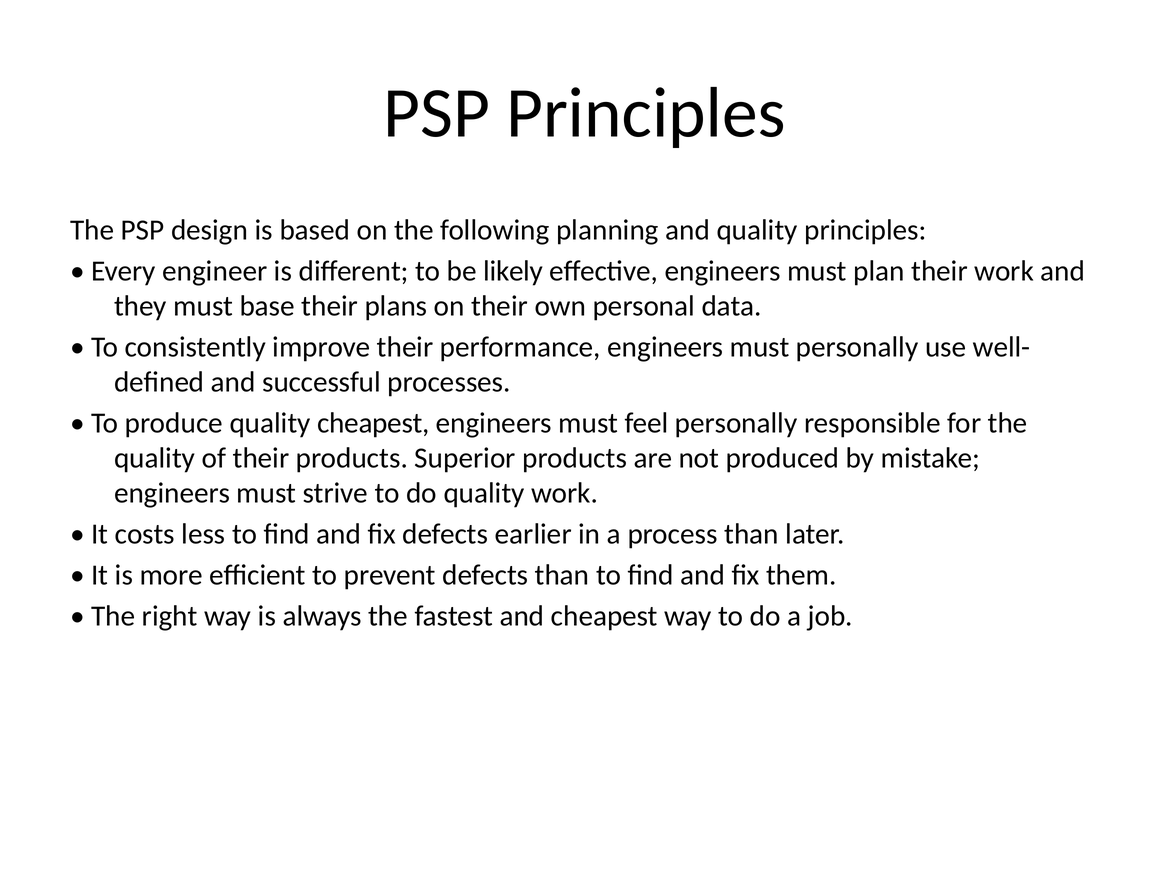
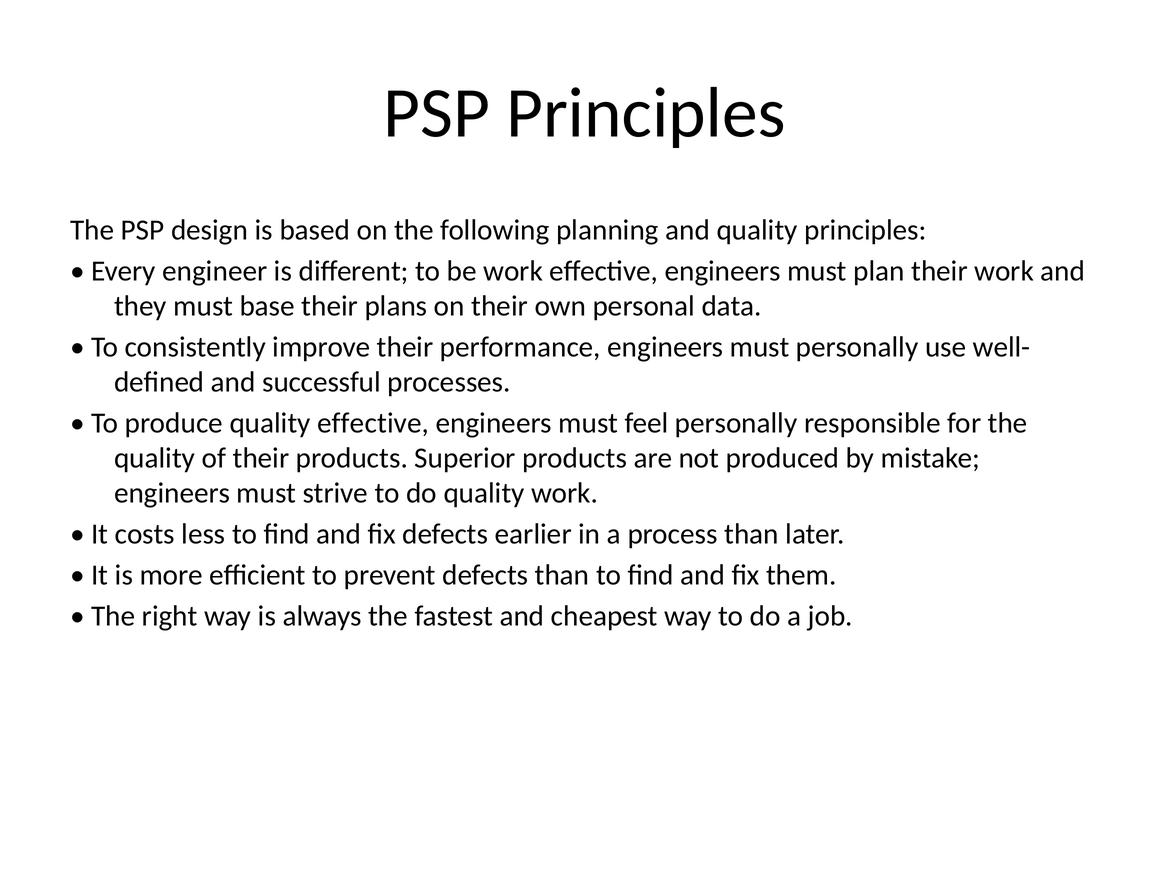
be likely: likely -> work
quality cheapest: cheapest -> effective
